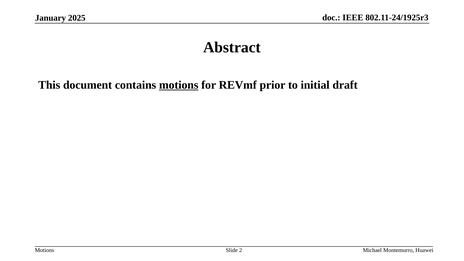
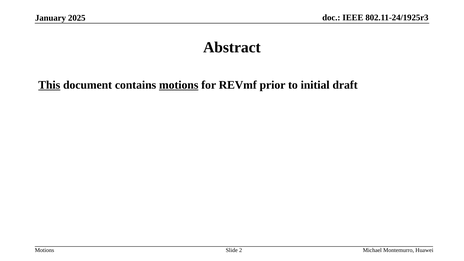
This underline: none -> present
